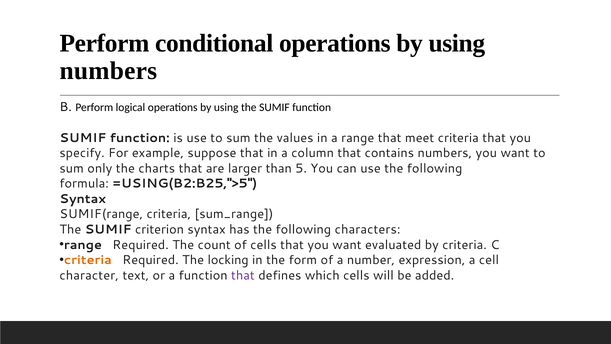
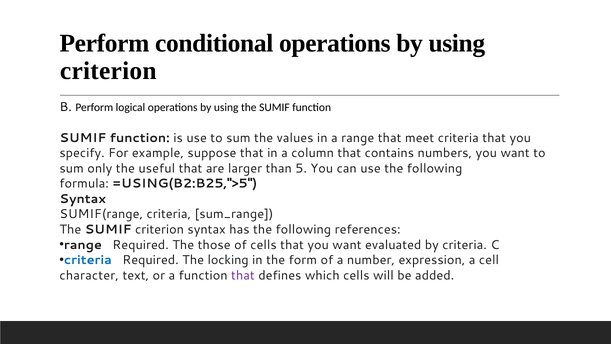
numbers at (108, 71): numbers -> criterion
charts: charts -> useful
characters: characters -> references
count: count -> those
criteria at (88, 260) colour: orange -> blue
